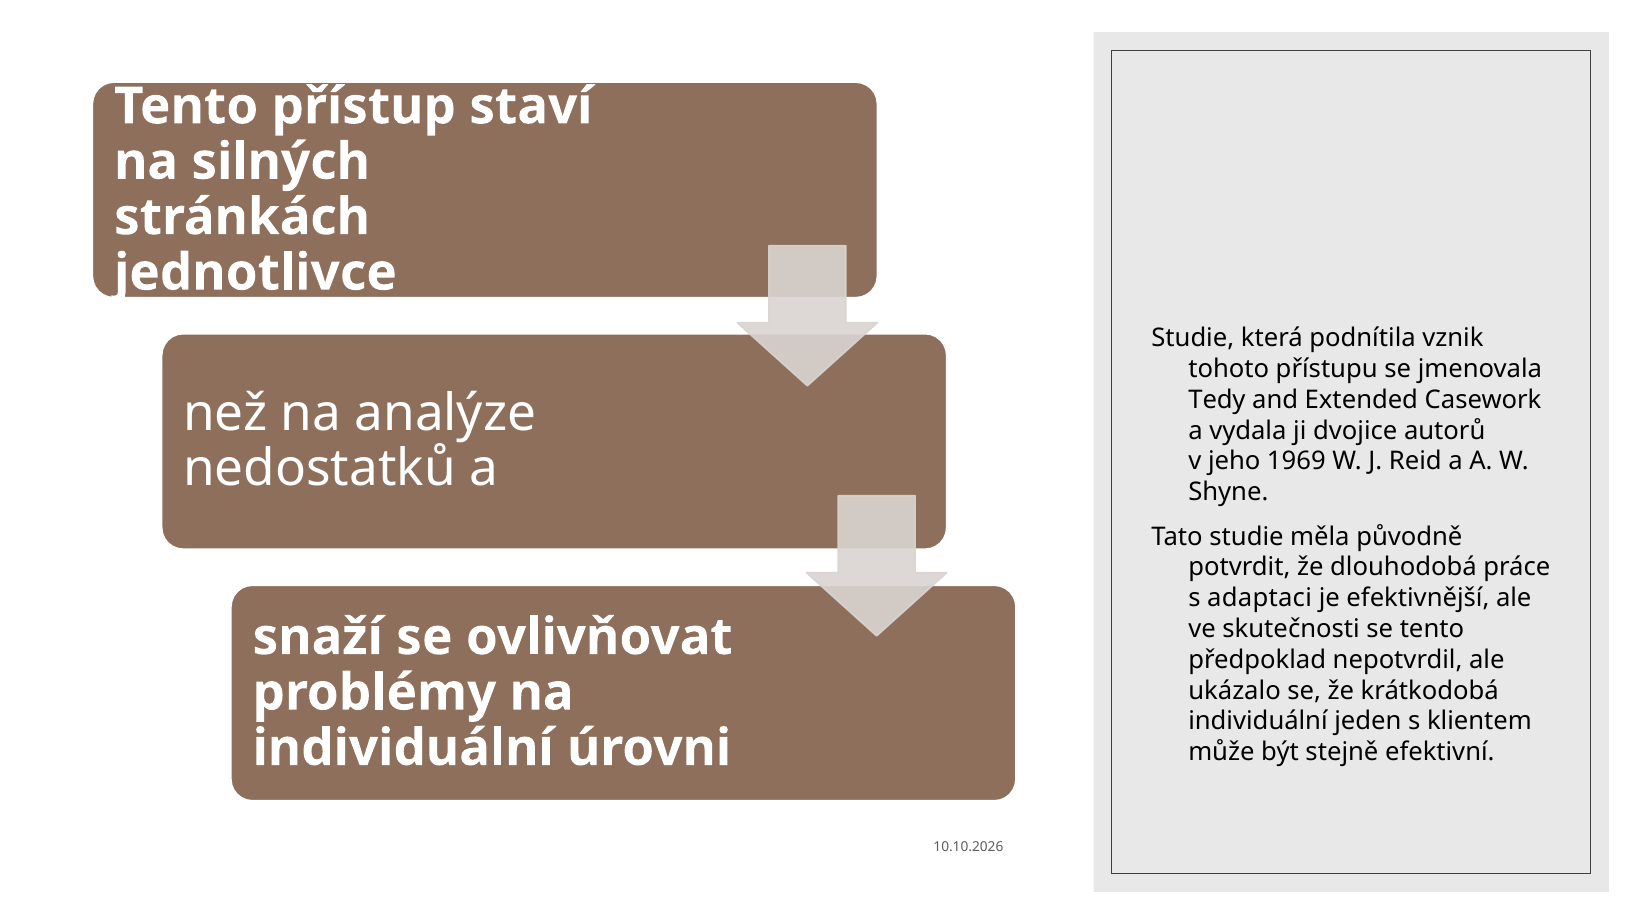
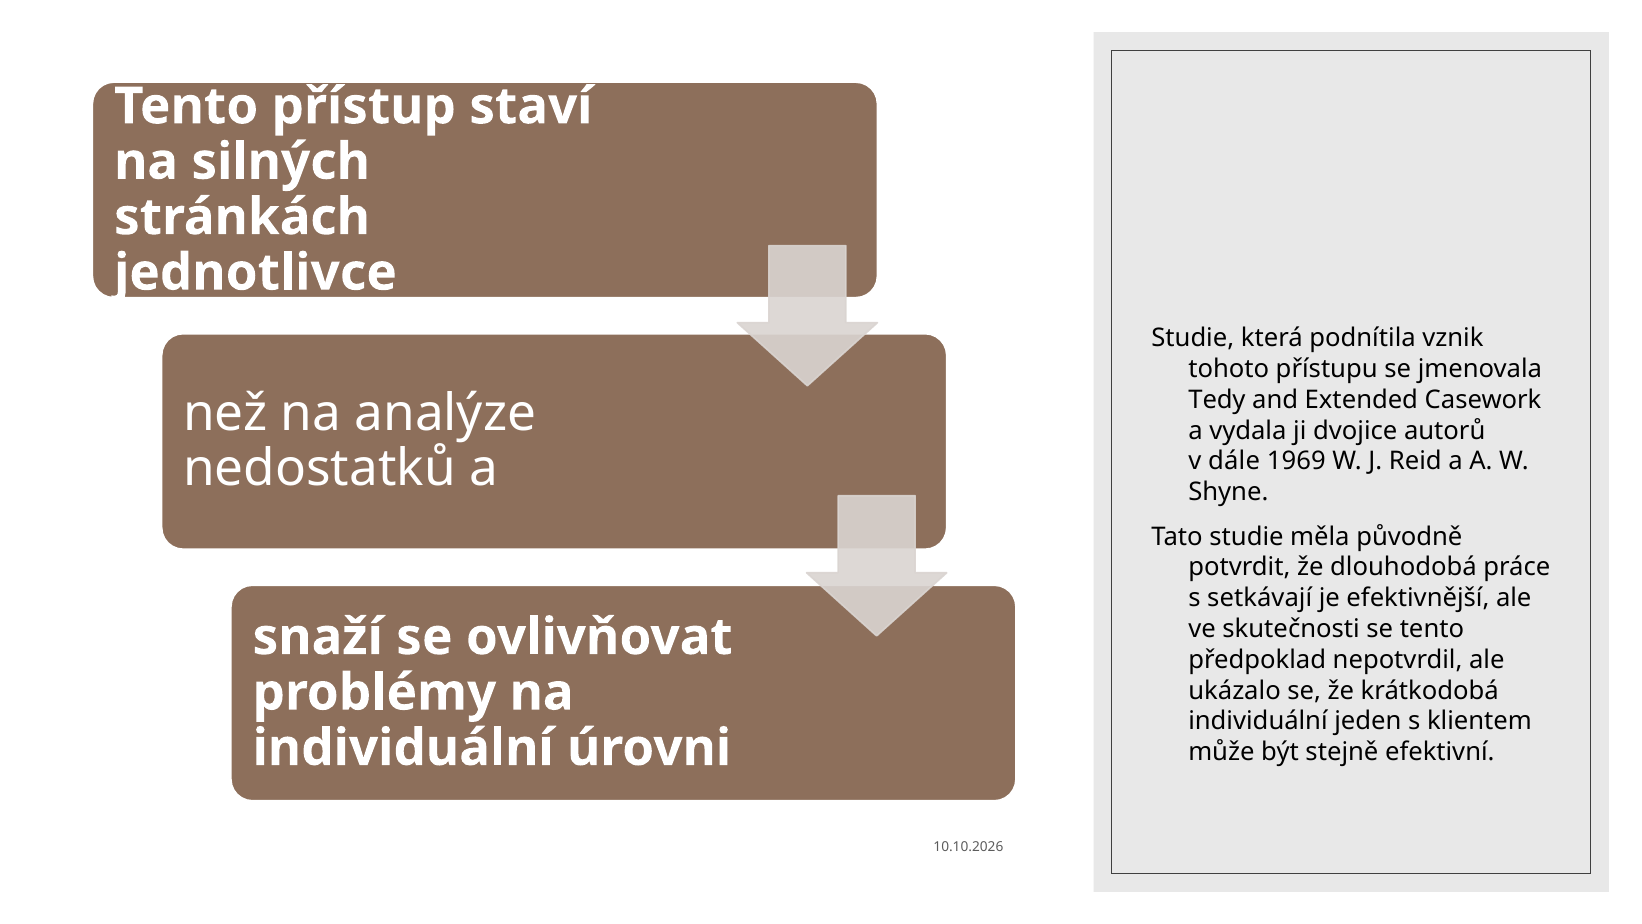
jeho: jeho -> dále
adaptaci: adaptaci -> setkávají
